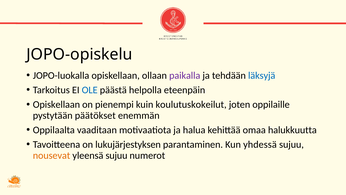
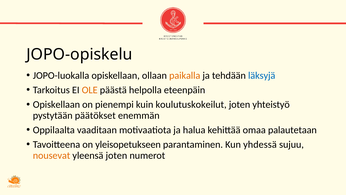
paikalla colour: purple -> orange
OLE colour: blue -> orange
oppilaille: oppilaille -> yhteistyö
halukkuutta: halukkuutta -> palautetaan
lukujärjestyksen: lukujärjestyksen -> yleisopetukseen
yleensä sujuu: sujuu -> joten
